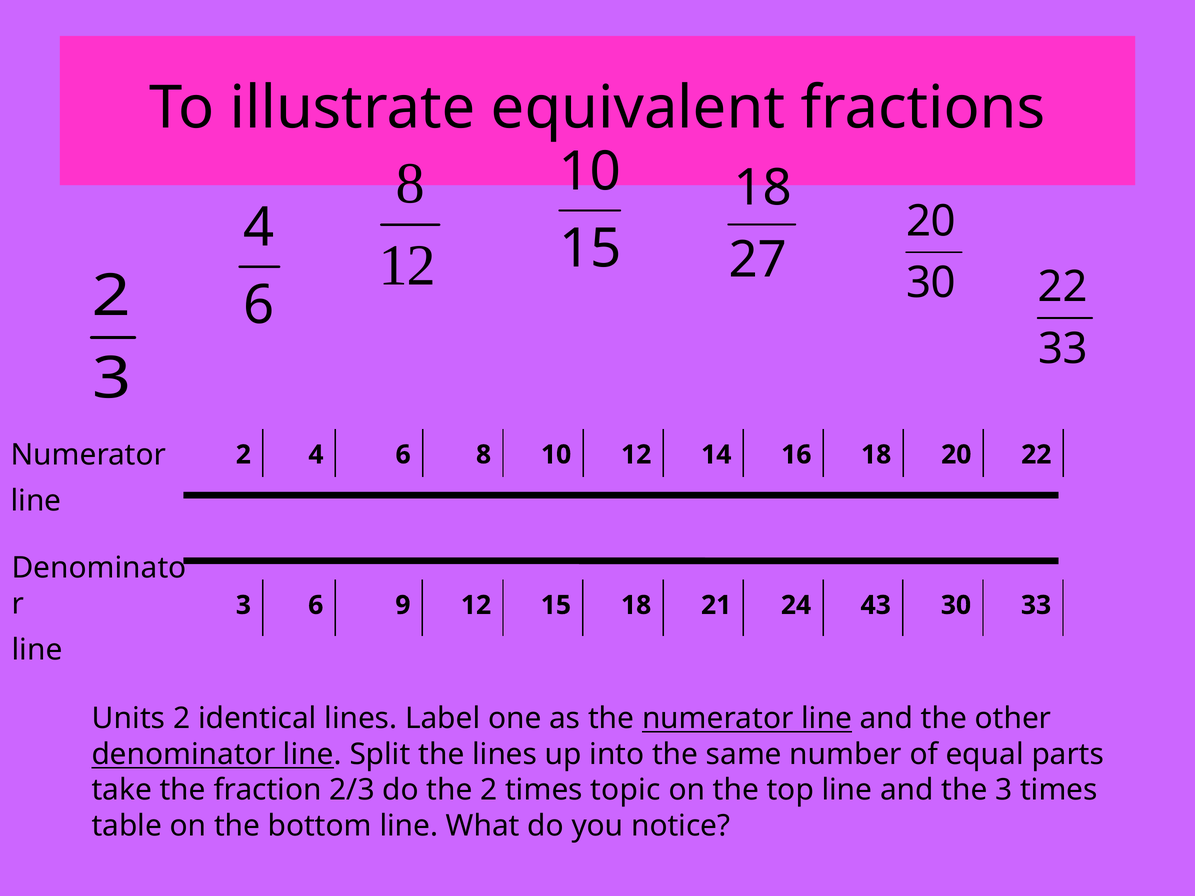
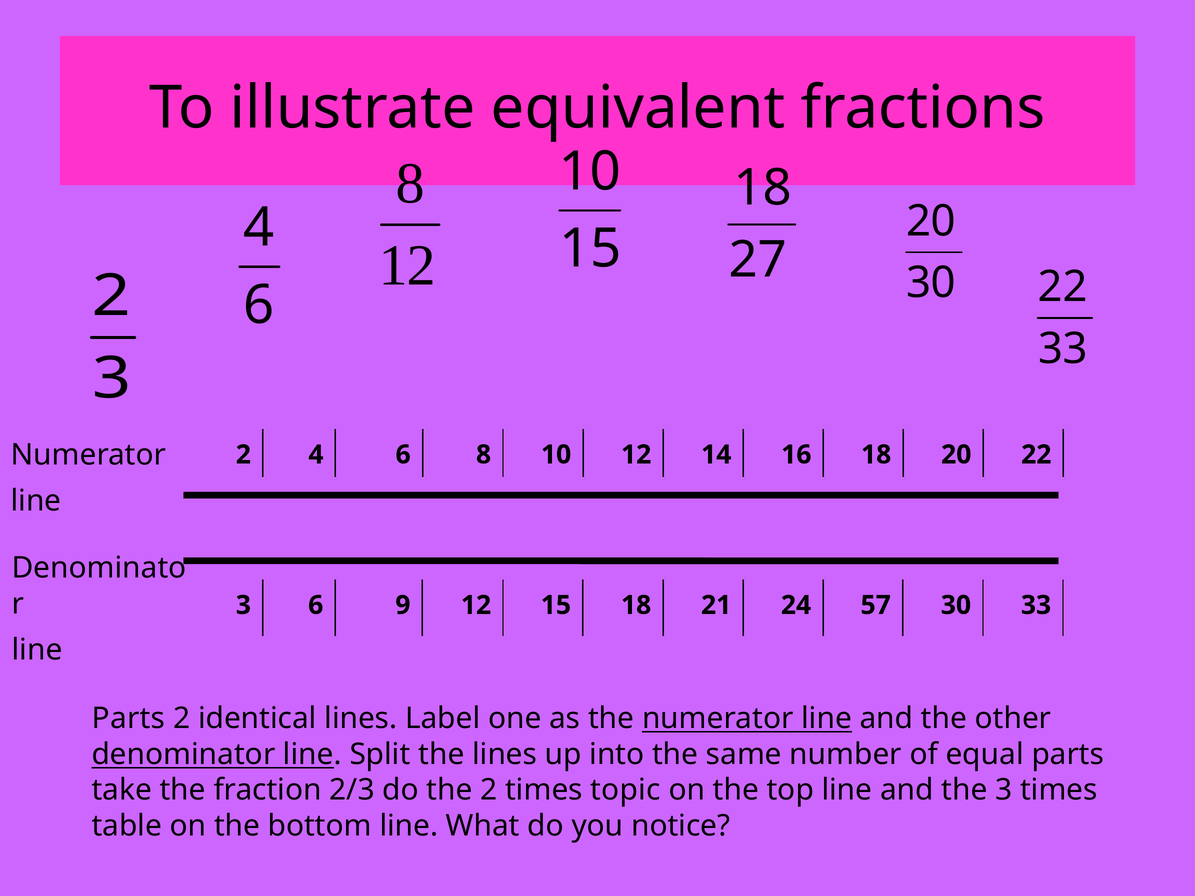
43: 43 -> 57
Units at (128, 719): Units -> Parts
